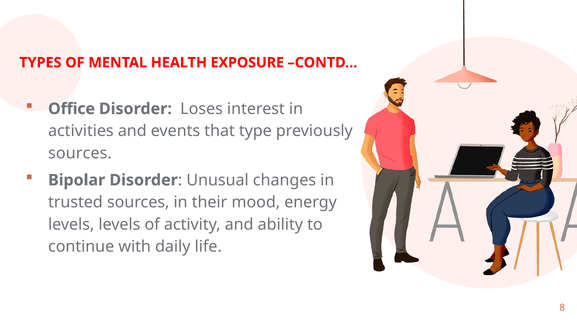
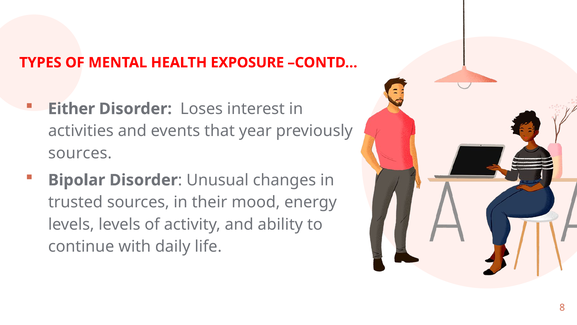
Office: Office -> Either
type: type -> year
